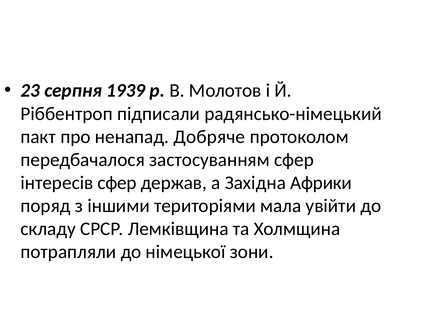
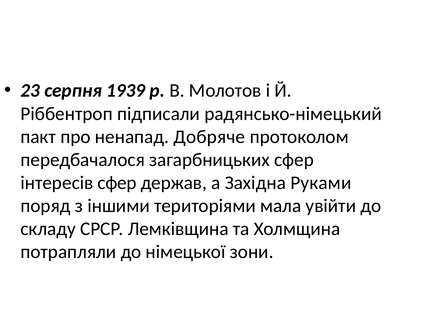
застосуванням: застосуванням -> загарбницьких
Африки: Африки -> Руками
